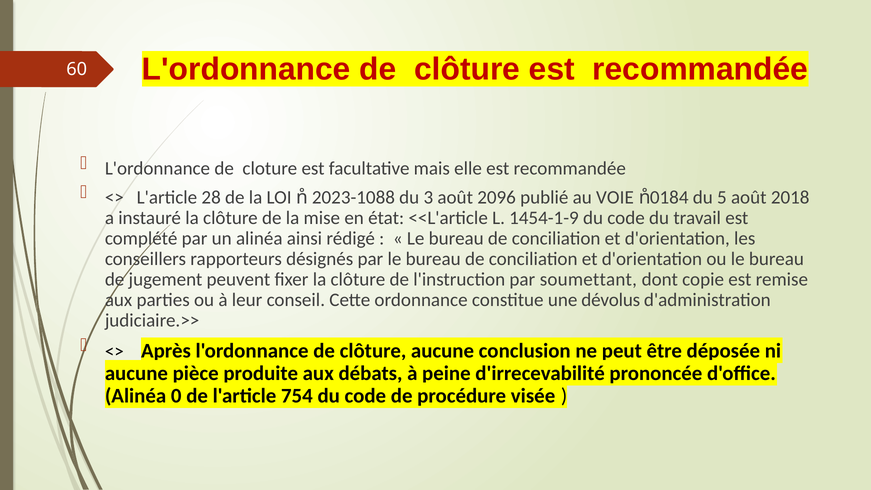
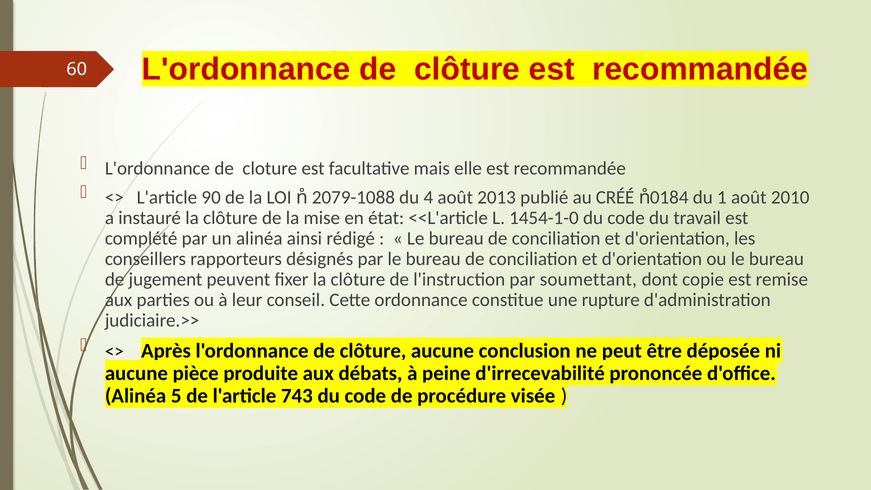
28: 28 -> 90
2023-1088: 2023-1088 -> 2079-1088
3: 3 -> 4
2096: 2096 -> 2013
VOIE: VOIE -> CRÉÉ
5: 5 -> 1
2018: 2018 -> 2010
1454-1-9: 1454-1-9 -> 1454-1-0
dévolus: dévolus -> rupture
0: 0 -> 5
754: 754 -> 743
